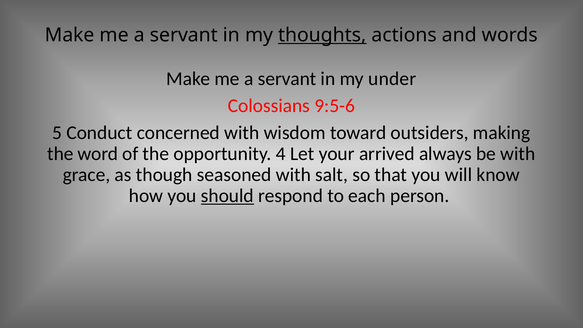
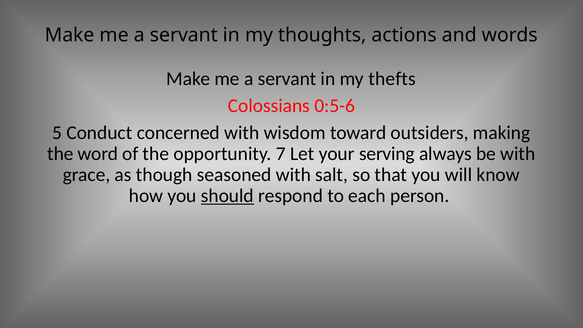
thoughts underline: present -> none
under: under -> thefts
9:5-6: 9:5-6 -> 0:5-6
4: 4 -> 7
arrived: arrived -> serving
